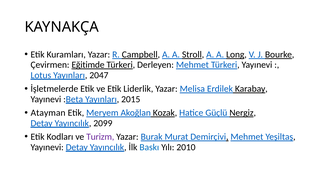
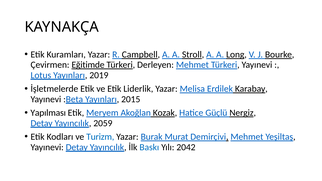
2047: 2047 -> 2019
Atayman: Atayman -> Yapılması
2099: 2099 -> 2059
Turizm colour: purple -> blue
2010: 2010 -> 2042
